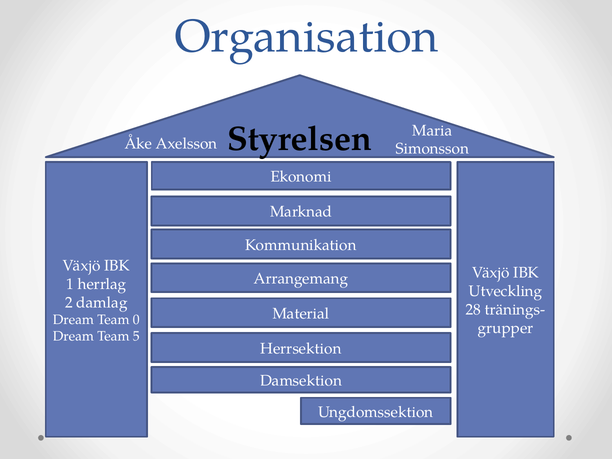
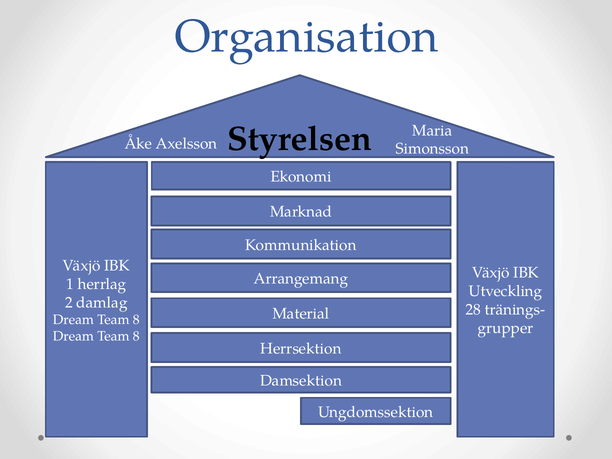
0 at (136, 320): 0 -> 8
5 at (136, 336): 5 -> 8
